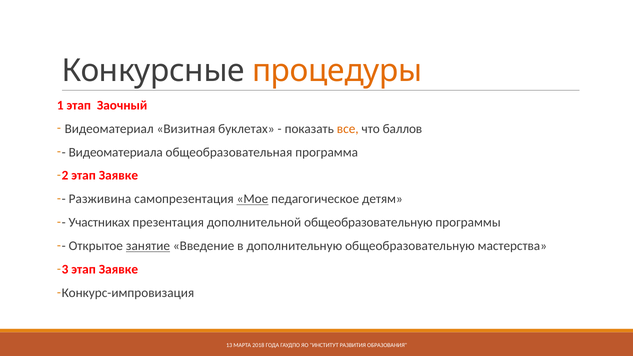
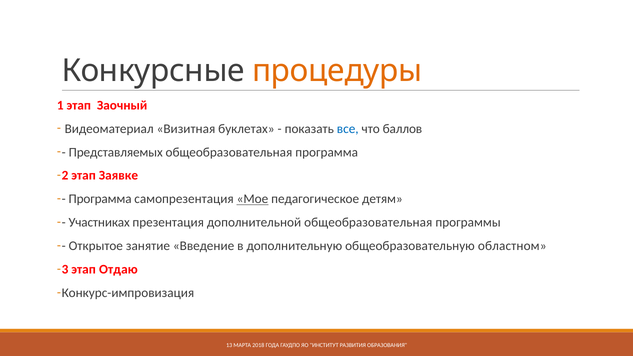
все colour: orange -> blue
Видеоматериала: Видеоматериала -> Представляемых
Разживина at (100, 199): Разживина -> Программа
дополнительной общеобразовательную: общеобразовательную -> общеобразовательная
занятие underline: present -> none
мастерства: мастерства -> областном
Заявке at (118, 270): Заявке -> Отдаю
